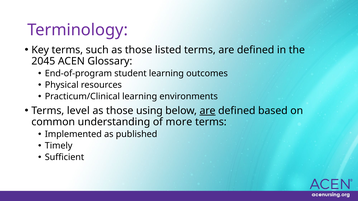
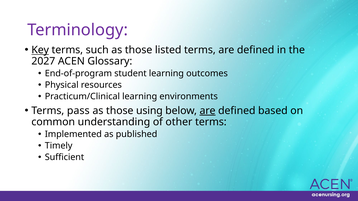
Key underline: none -> present
2045: 2045 -> 2027
level: level -> pass
more: more -> other
